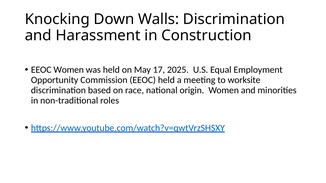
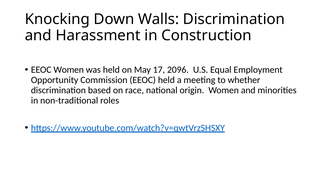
2025: 2025 -> 2096
worksite: worksite -> whether
